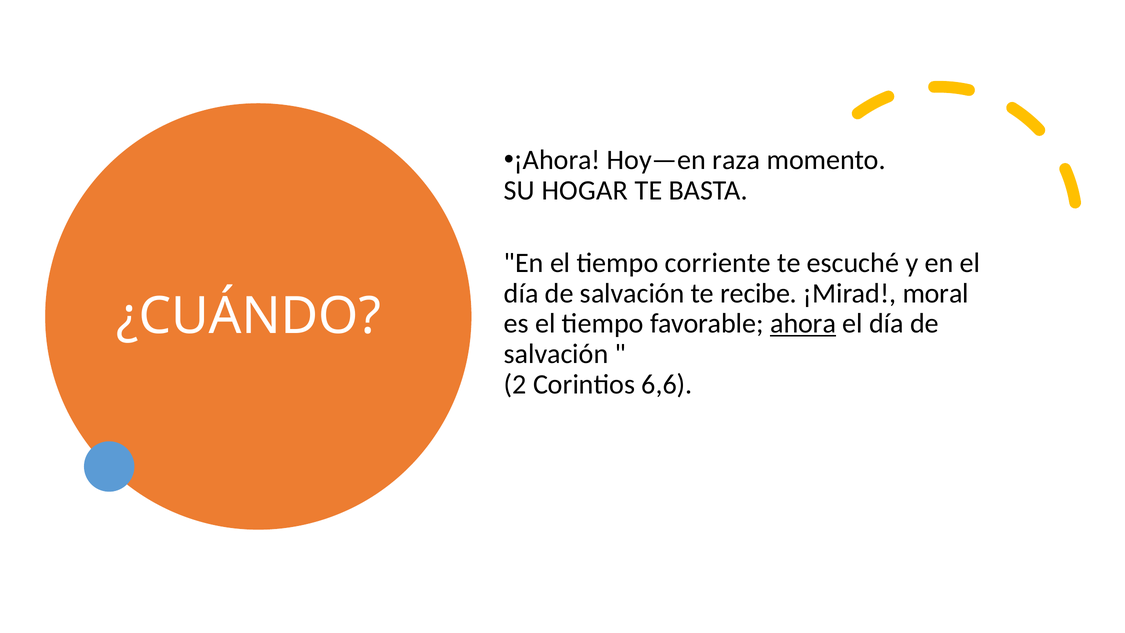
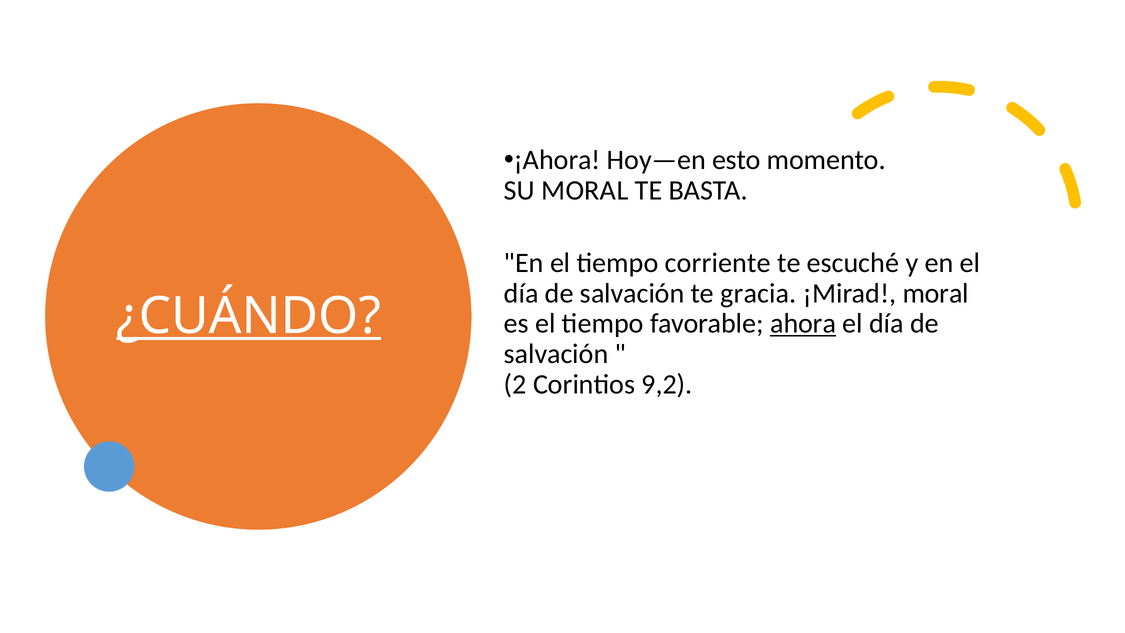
raza: raza -> esto
SU HOGAR: HOGAR -> MORAL
recibe: recibe -> gracia
¿CUÁNDO underline: none -> present
6,6: 6,6 -> 9,2
